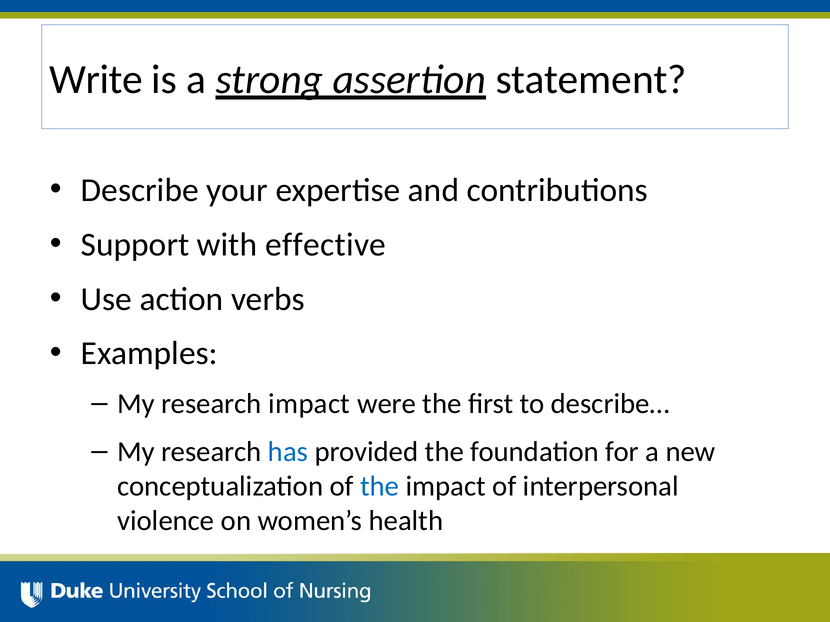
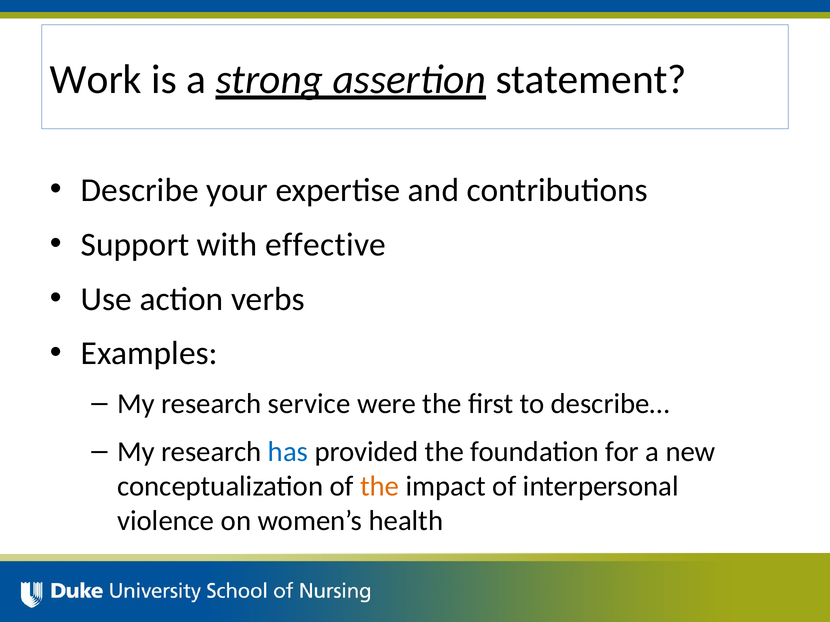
Write: Write -> Work
research impact: impact -> service
the at (380, 487) colour: blue -> orange
